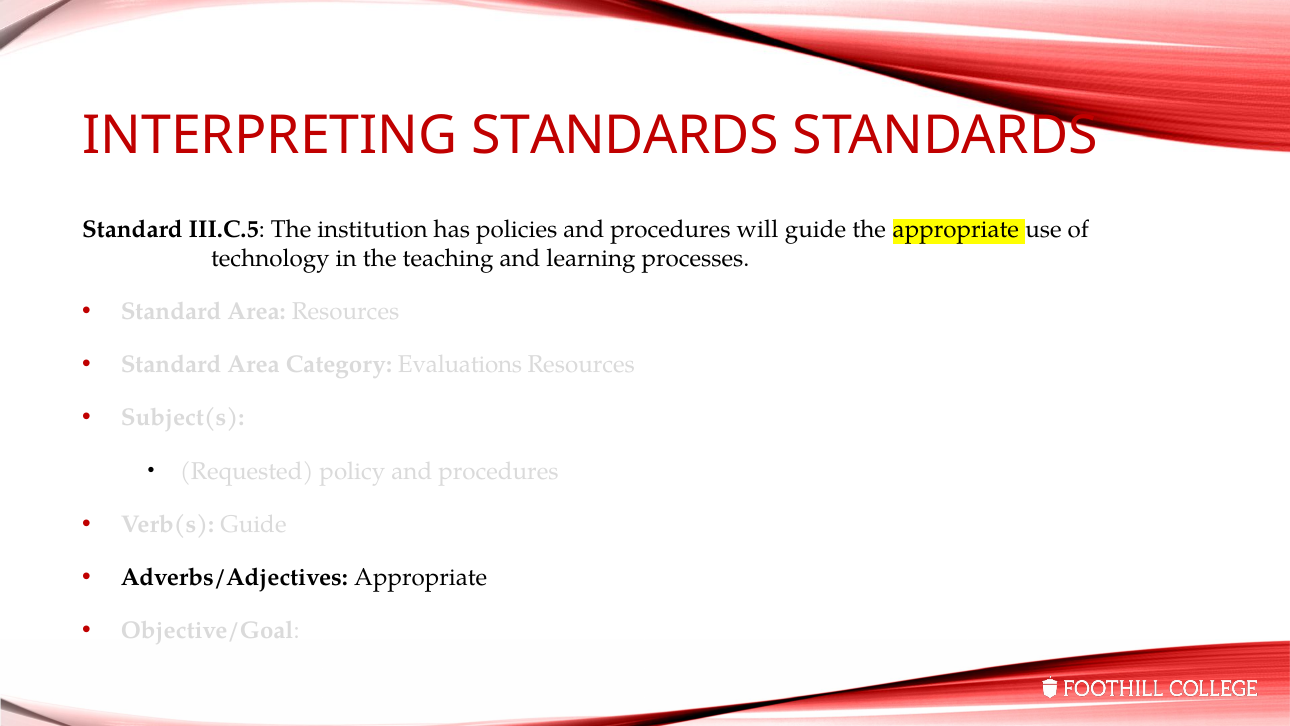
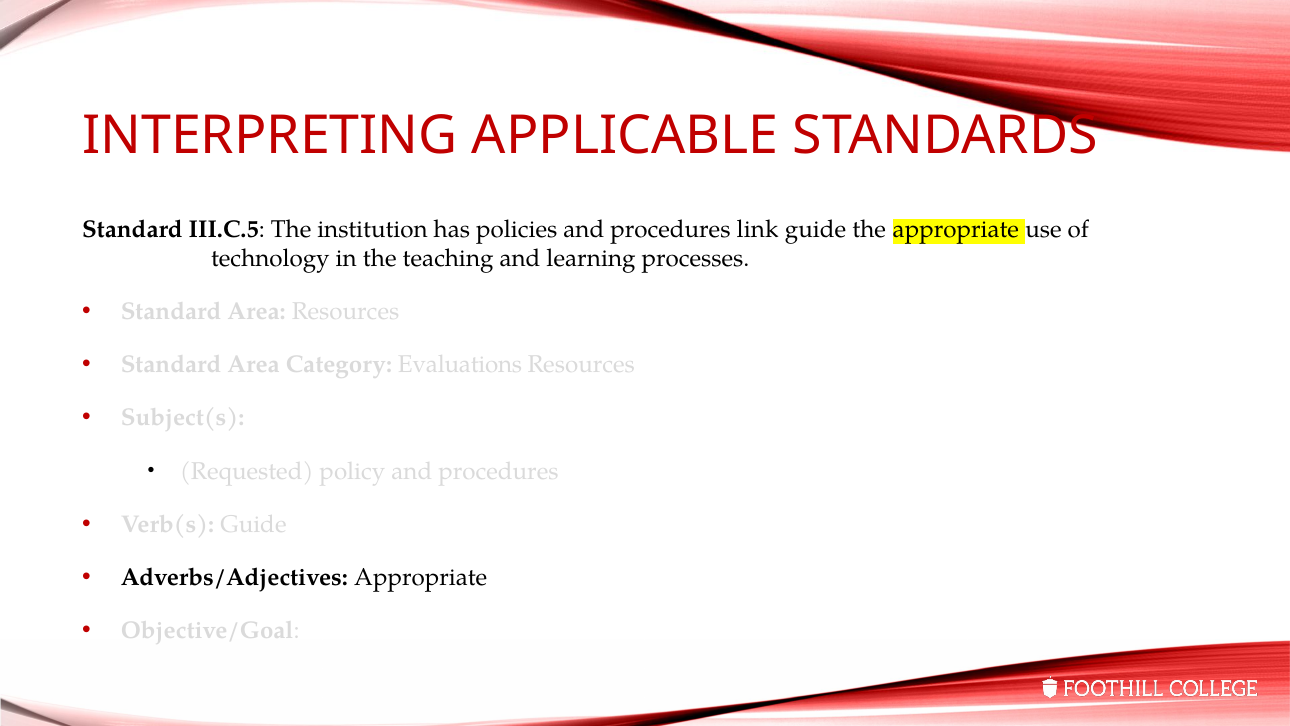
INTERPRETING STANDARDS: STANDARDS -> APPLICABLE
will: will -> link
